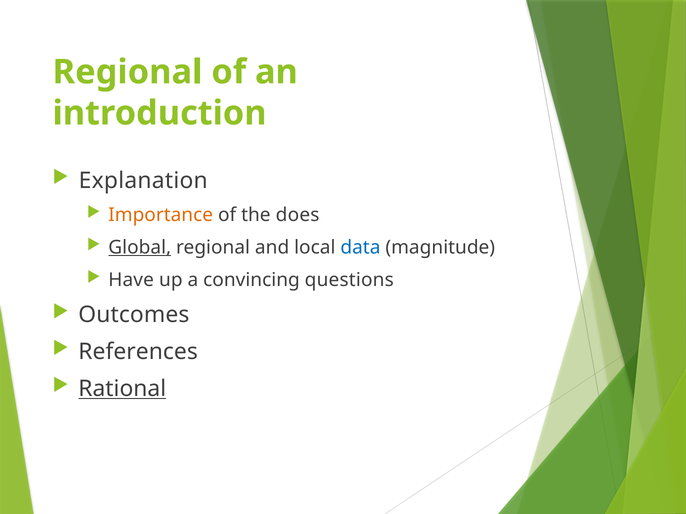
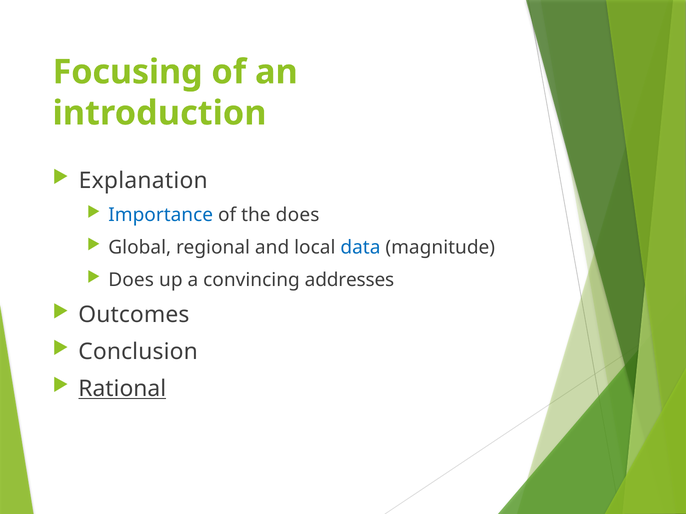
Regional at (127, 72): Regional -> Focusing
Importance colour: orange -> blue
Global underline: present -> none
Have at (131, 280): Have -> Does
questions: questions -> addresses
References: References -> Conclusion
